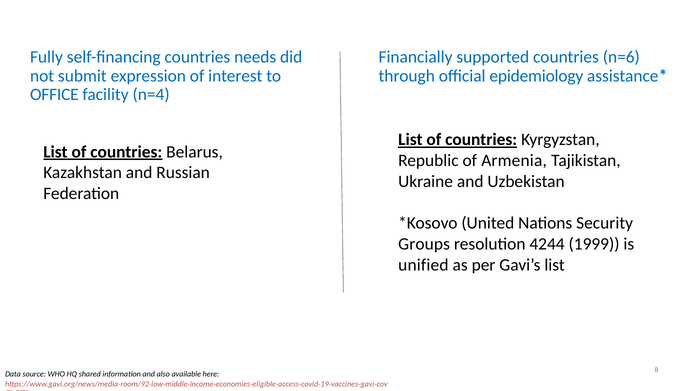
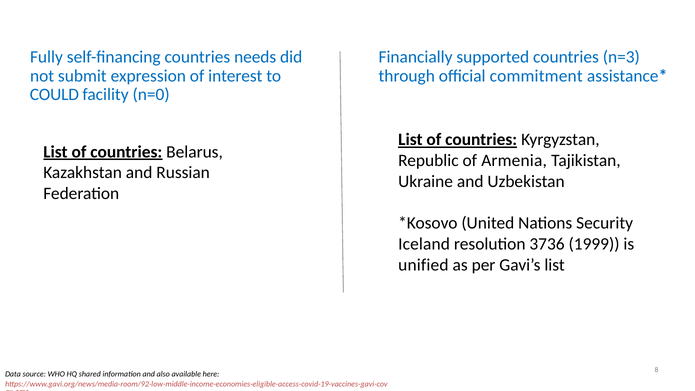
n=6: n=6 -> n=3
epidemiology: epidemiology -> commitment
OFFICE: OFFICE -> COULD
n=4: n=4 -> n=0
Groups: Groups -> Iceland
4244: 4244 -> 3736
